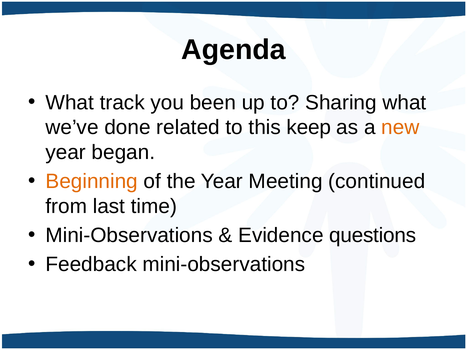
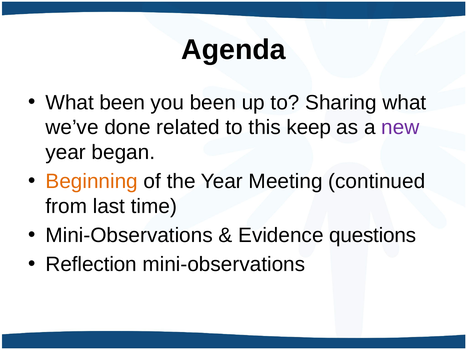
What track: track -> been
new colour: orange -> purple
Feedback: Feedback -> Reflection
